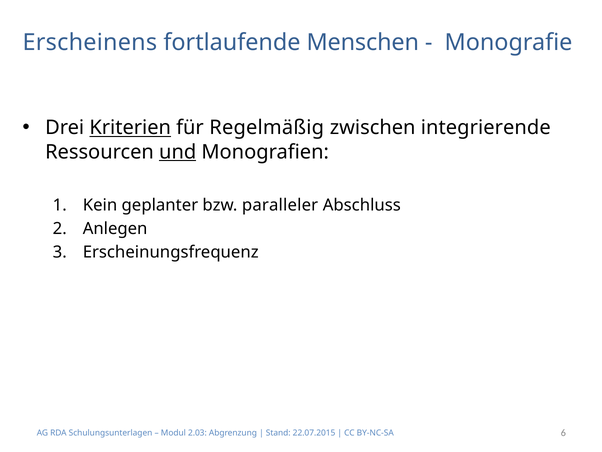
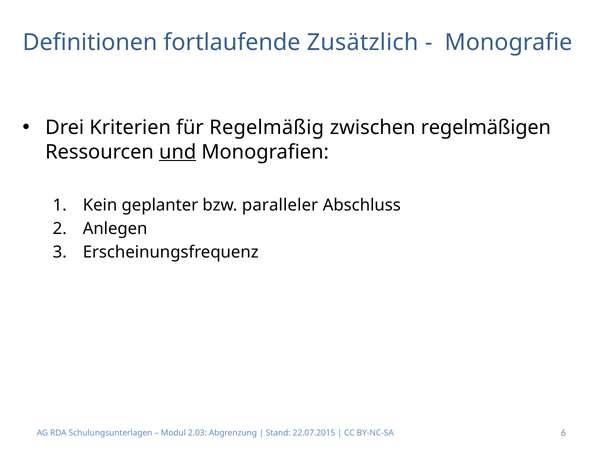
Erscheinens: Erscheinens -> Definitionen
Menschen: Menschen -> Zusätzlich
Kriterien underline: present -> none
integrierende: integrierende -> regelmäßigen
